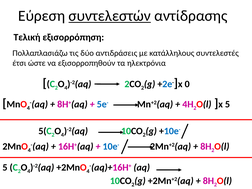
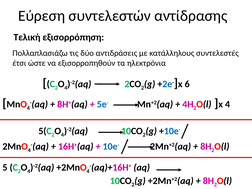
συντελεστών underline: present -> none
0: 0 -> 6
5 at (228, 104): 5 -> 4
